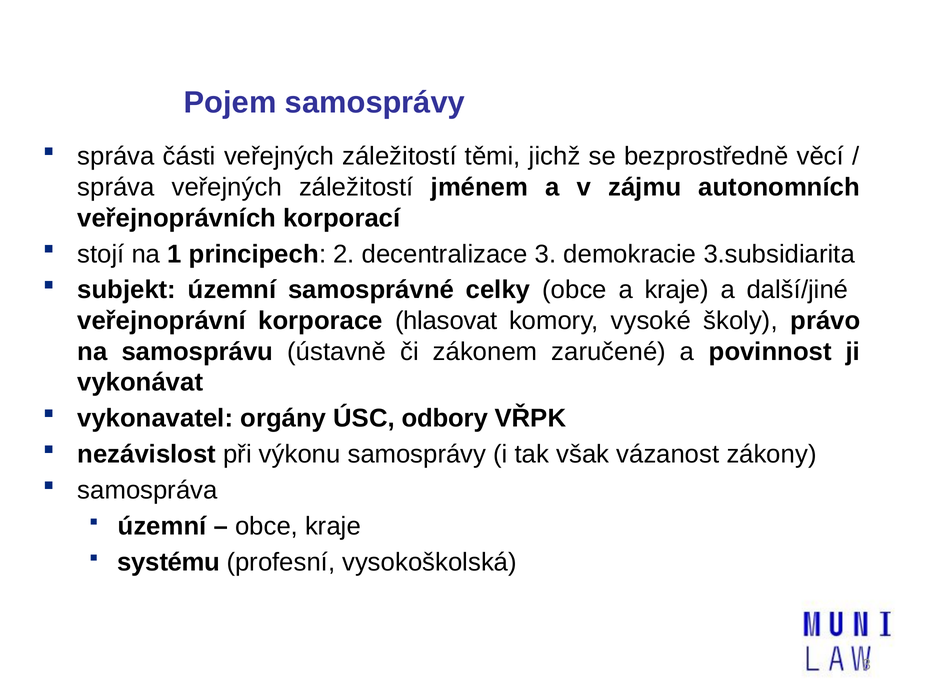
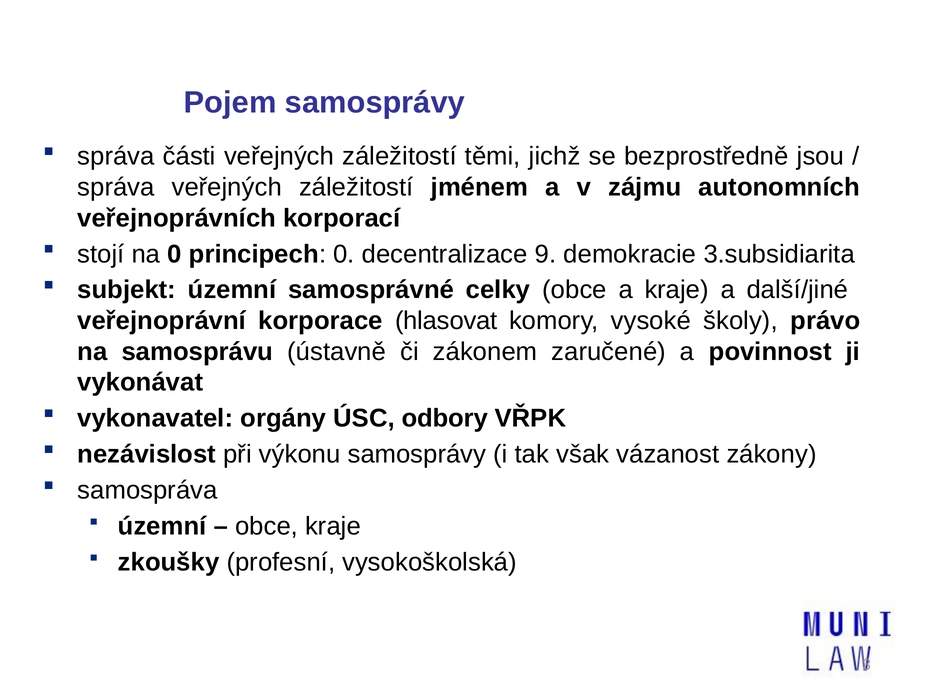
věcí: věcí -> jsou
na 1: 1 -> 0
principech 2: 2 -> 0
decentralizace 3: 3 -> 9
systému: systému -> zkoušky
